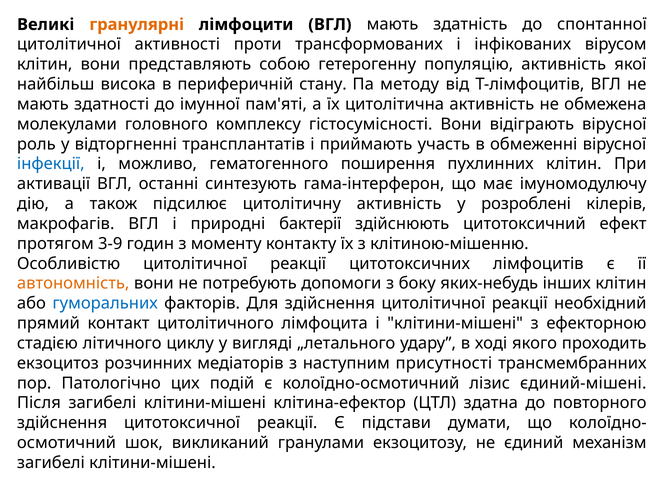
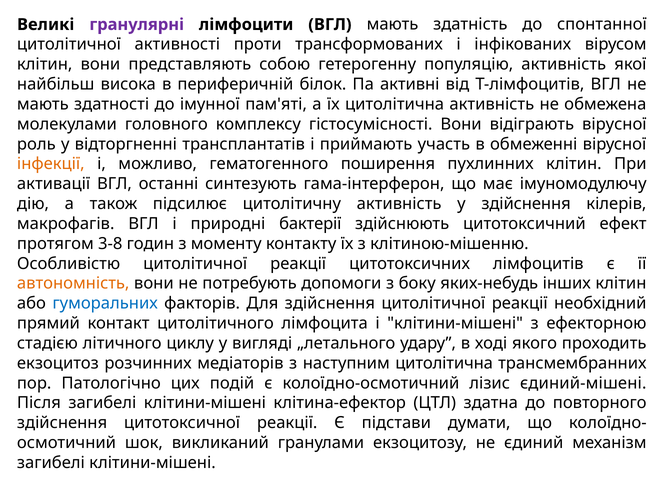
гранулярні colour: orange -> purple
стану: стану -> білок
методу: методу -> активні
інфекції colour: blue -> orange
у розроблені: розроблені -> здійснення
3-9: 3-9 -> 3-8
наступним присутності: присутності -> цитолітична
